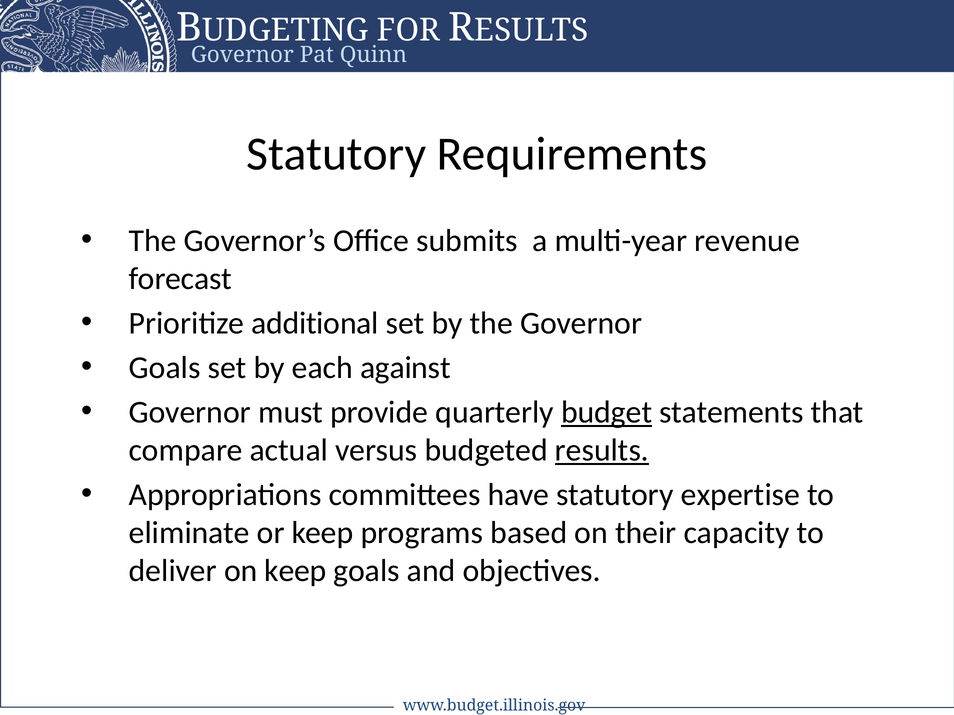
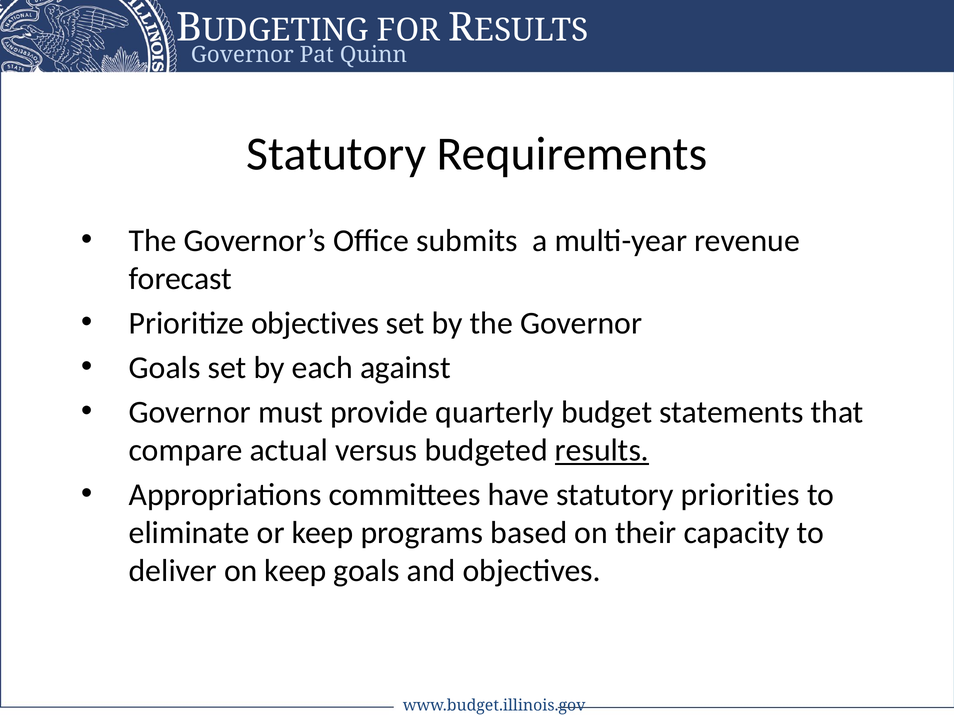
Prioritize additional: additional -> objectives
budget underline: present -> none
expertise: expertise -> priorities
